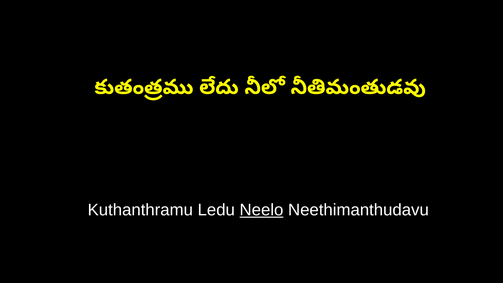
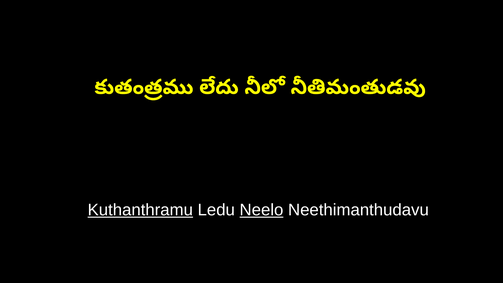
Kuthanthramu underline: none -> present
